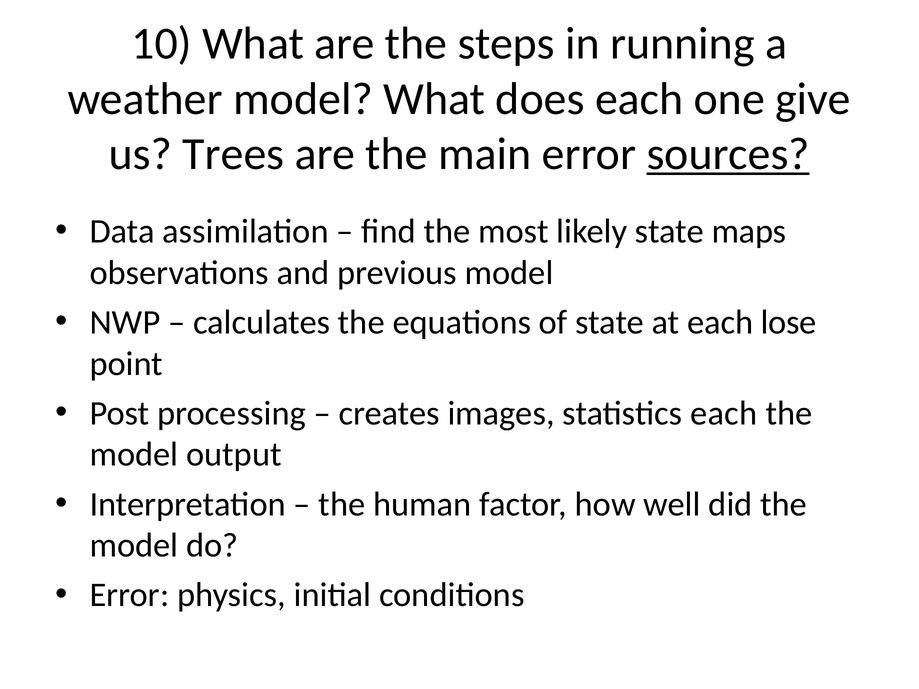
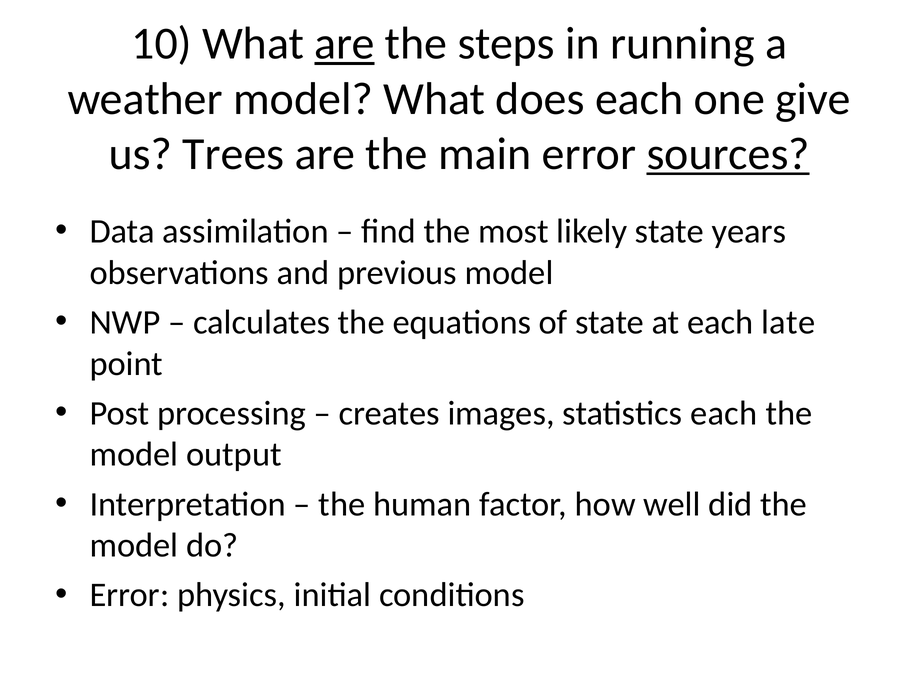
are at (345, 44) underline: none -> present
maps: maps -> years
lose: lose -> late
